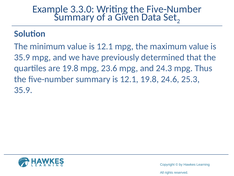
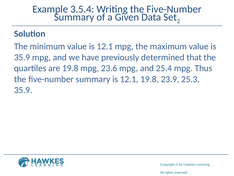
3.3.0: 3.3.0 -> 3.5.4
24.3: 24.3 -> 25.4
24.6: 24.6 -> 23.9
